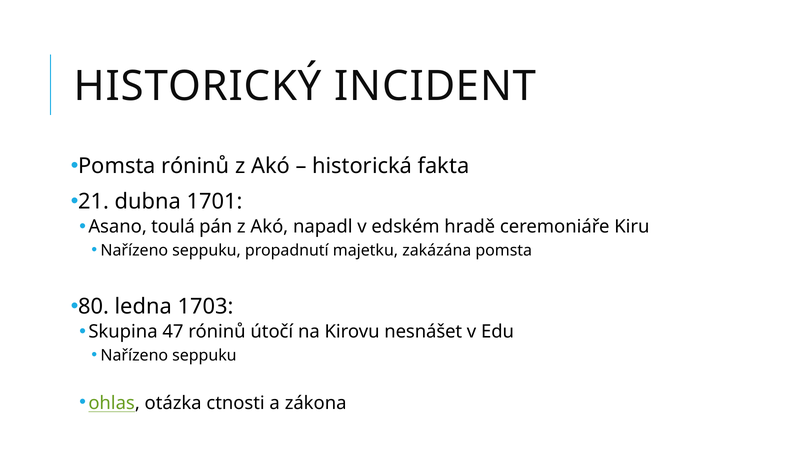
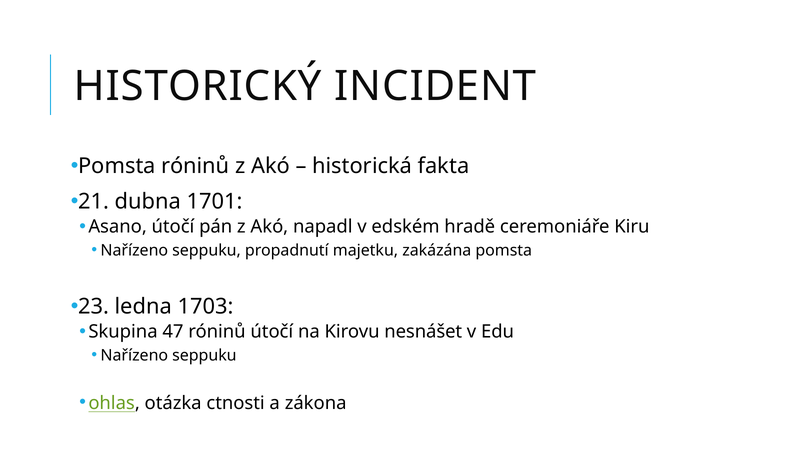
Asano toulá: toulá -> útočí
80: 80 -> 23
